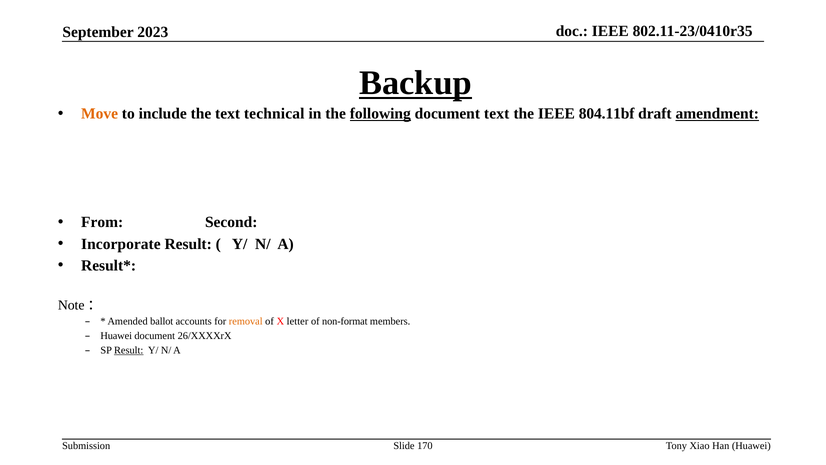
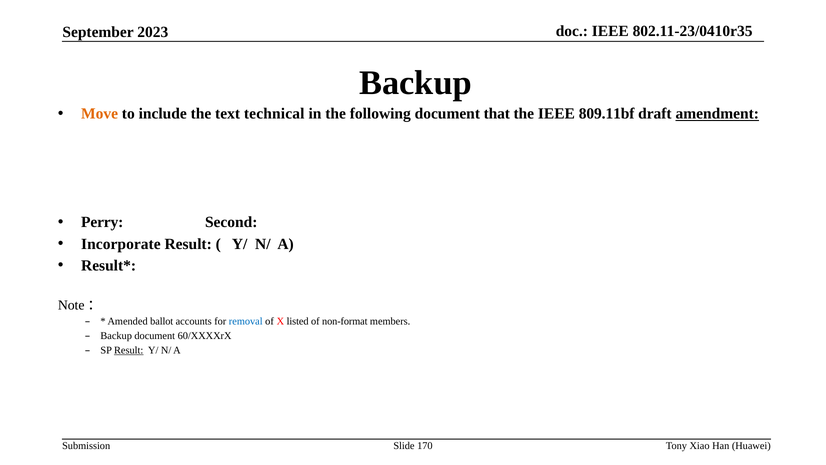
Backup at (415, 83) underline: present -> none
following underline: present -> none
document text: text -> that
804.11bf: 804.11bf -> 809.11bf
From: From -> Perry
removal colour: orange -> blue
letter: letter -> listed
Huawei at (116, 336): Huawei -> Backup
26/XXXXrX: 26/XXXXrX -> 60/XXXXrX
